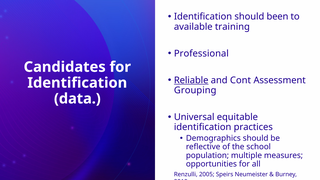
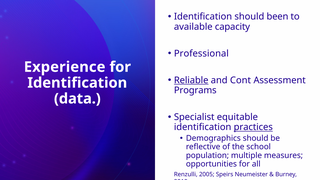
training: training -> capacity
Candidates: Candidates -> Experience
Grouping: Grouping -> Programs
Universal: Universal -> Specialist
practices underline: none -> present
